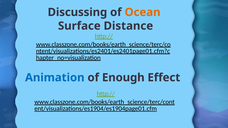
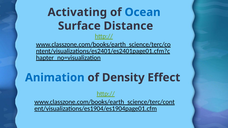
Discussing: Discussing -> Activating
Ocean colour: orange -> blue
Enough: Enough -> Density
